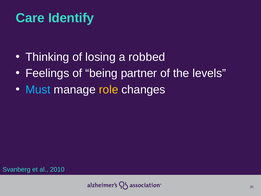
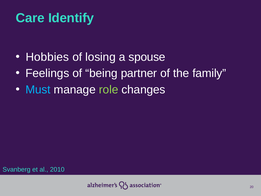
Thinking: Thinking -> Hobbies
robbed: robbed -> spouse
levels: levels -> family
role colour: yellow -> light green
